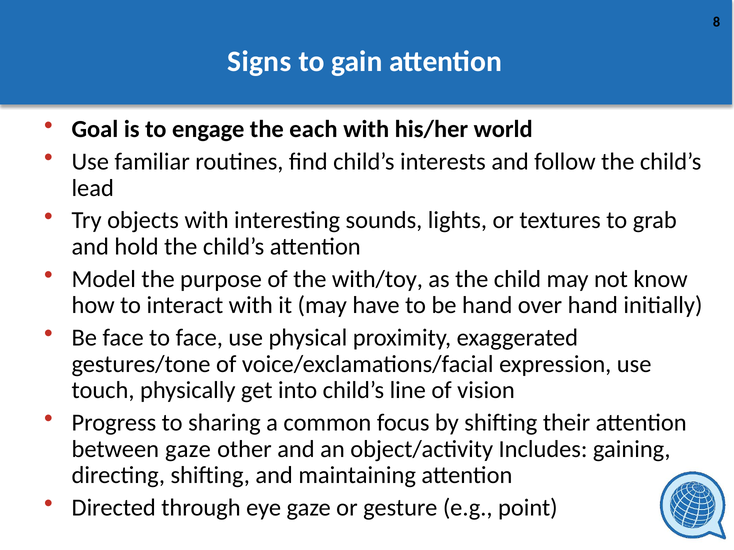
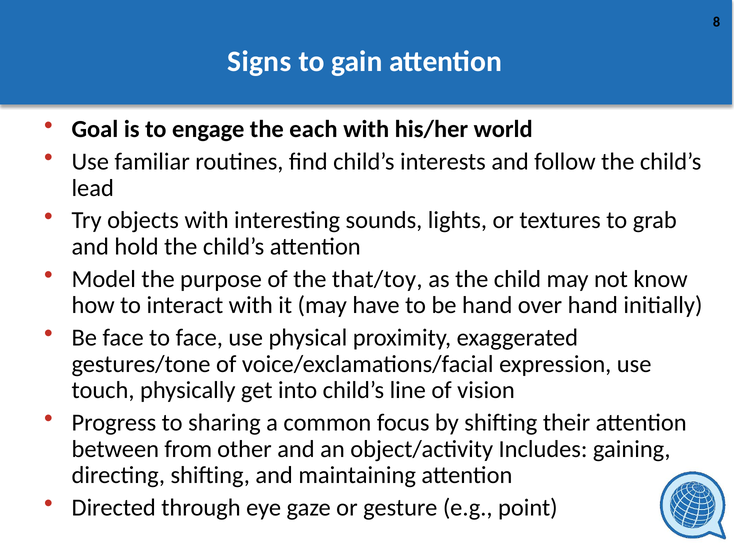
with/toy: with/toy -> that/toy
between gaze: gaze -> from
